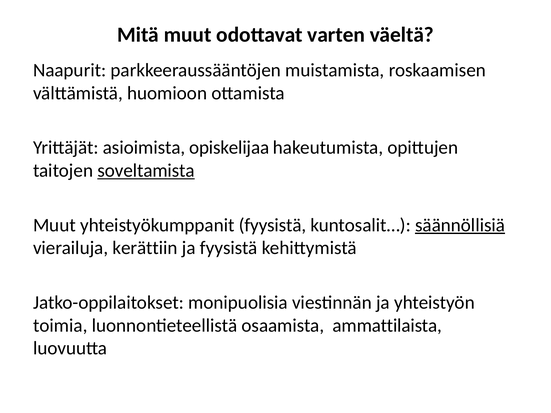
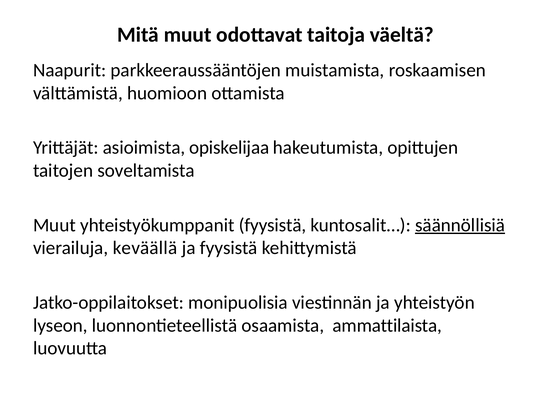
varten: varten -> taitoja
soveltamista underline: present -> none
kerättiin: kerättiin -> keväällä
toimia: toimia -> lyseon
